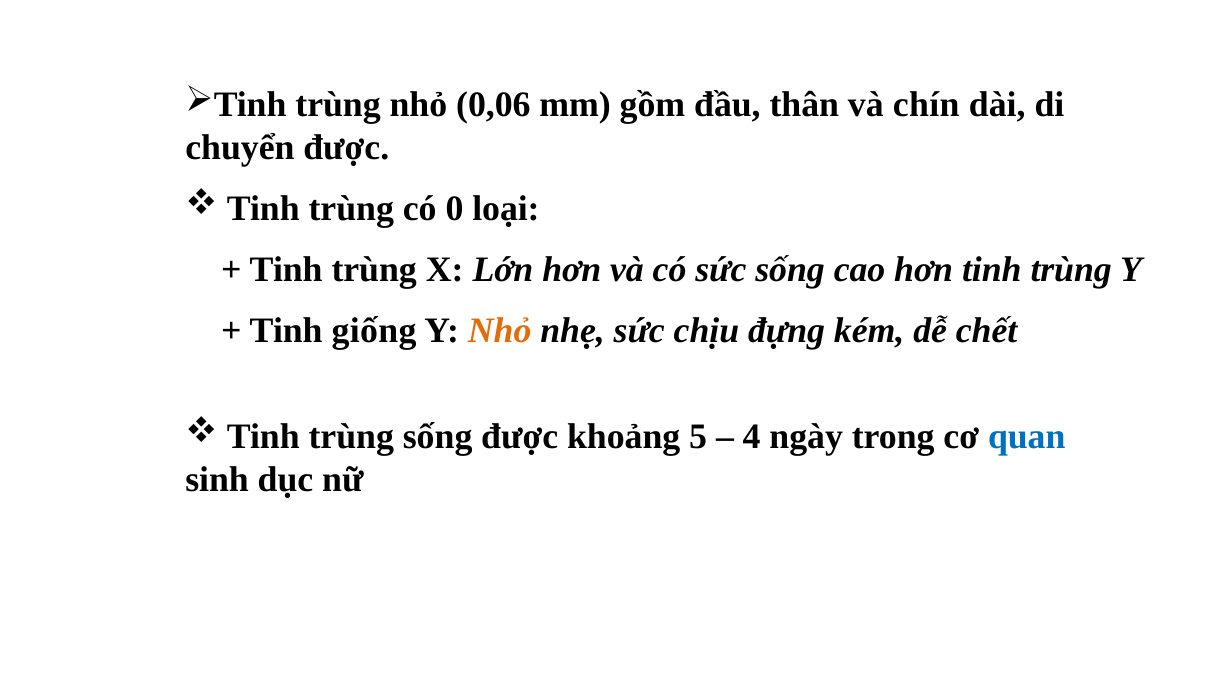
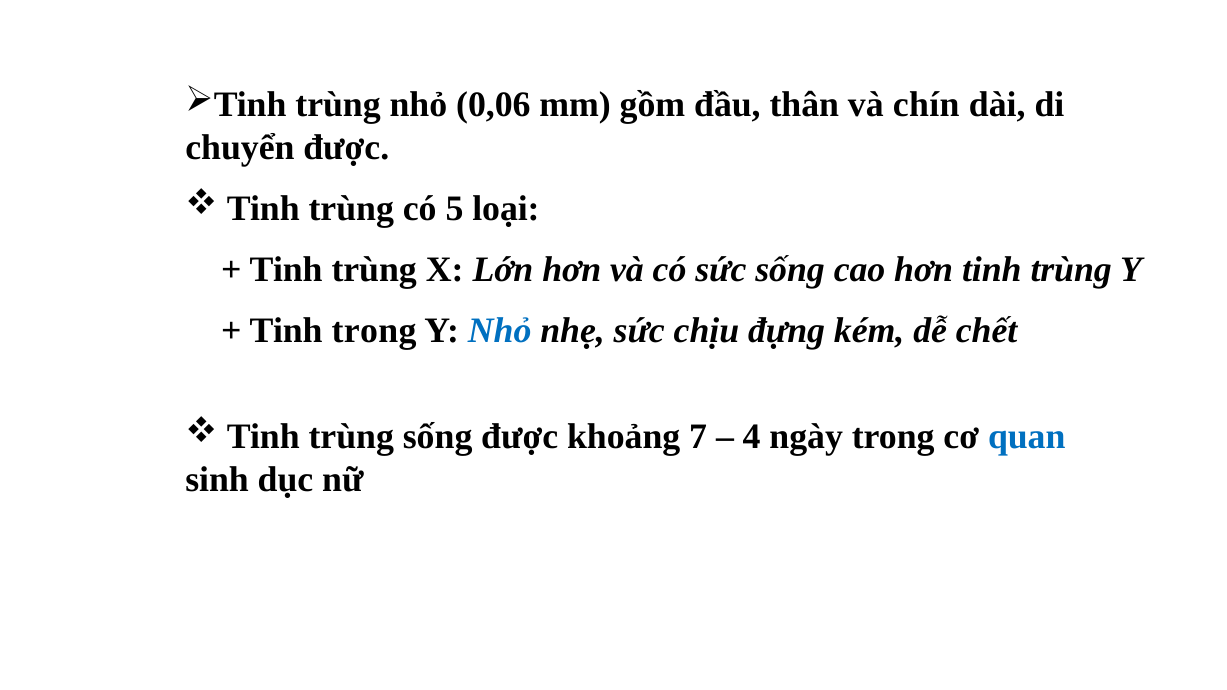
0: 0 -> 5
Tinh giống: giống -> trong
Nhỏ at (500, 331) colour: orange -> blue
5: 5 -> 7
